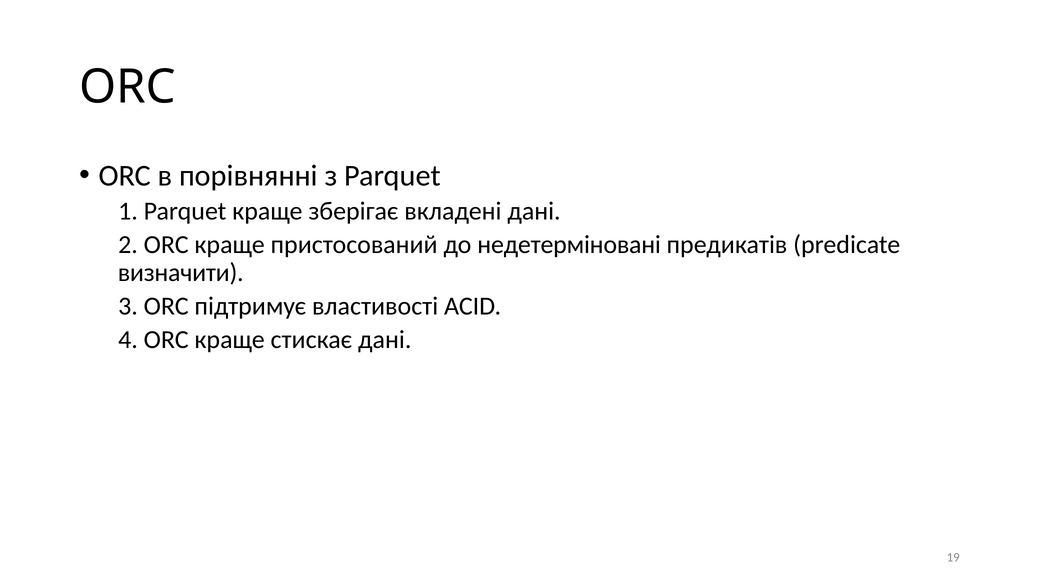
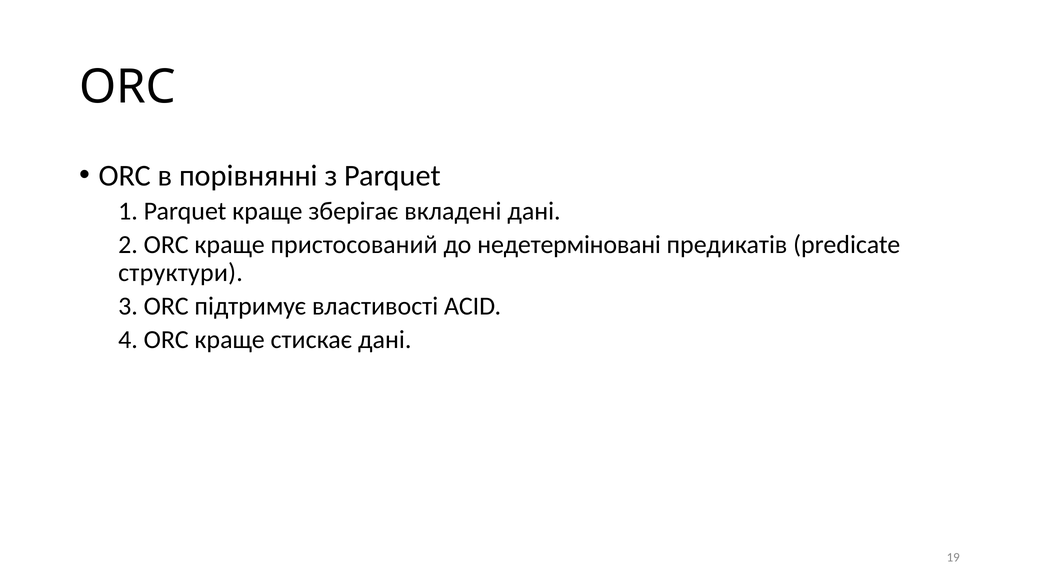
визначити: визначити -> структури
